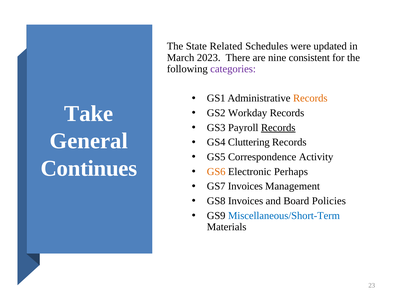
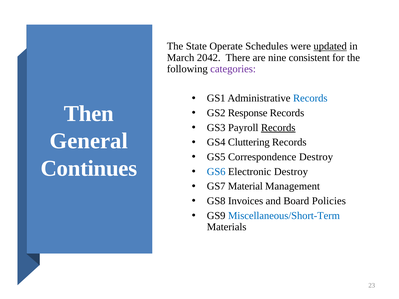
Related: Related -> Operate
updated underline: none -> present
2023: 2023 -> 2042
Records at (310, 98) colour: orange -> blue
Take: Take -> Then
Workday: Workday -> Response
Correspondence Activity: Activity -> Destroy
GS6 colour: orange -> blue
Electronic Perhaps: Perhaps -> Destroy
GS7 Invoices: Invoices -> Material
